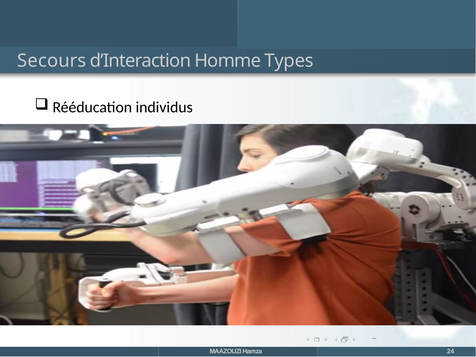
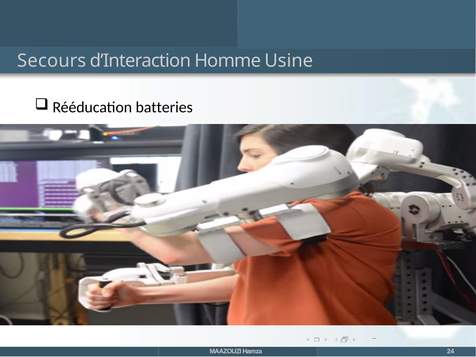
Types: Types -> Usine
individus: individus -> batteries
